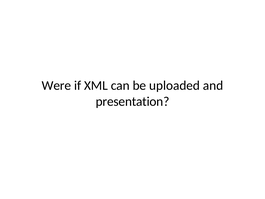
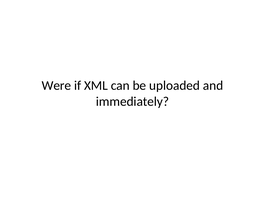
presentation: presentation -> immediately
